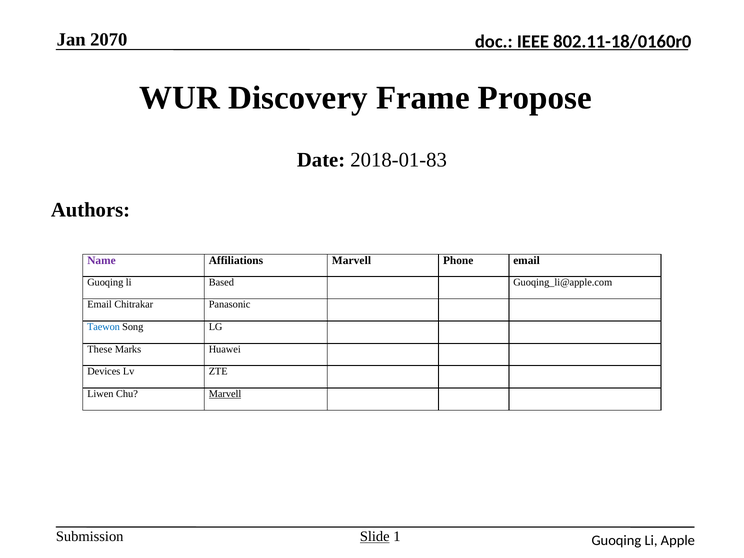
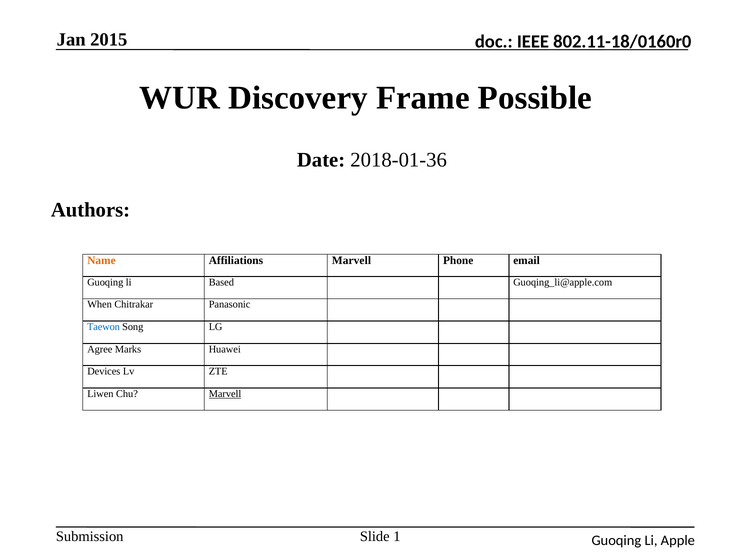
2070: 2070 -> 2015
Propose: Propose -> Possible
2018-01-83: 2018-01-83 -> 2018-01-36
Name colour: purple -> orange
Email at (100, 305): Email -> When
These: These -> Agree
Slide underline: present -> none
